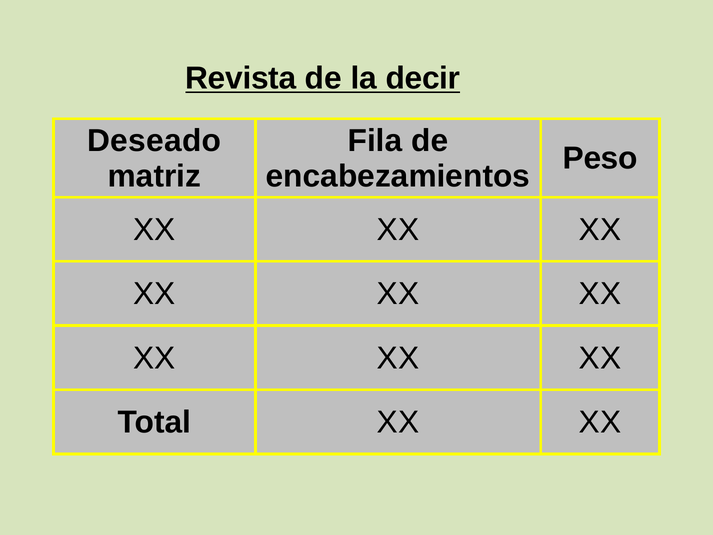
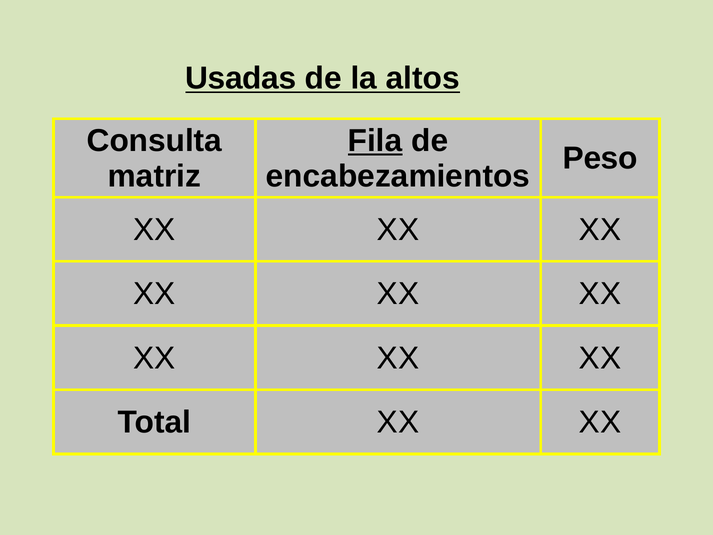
Revista: Revista -> Usadas
decir: decir -> altos
Deseado: Deseado -> Consulta
Fila underline: none -> present
